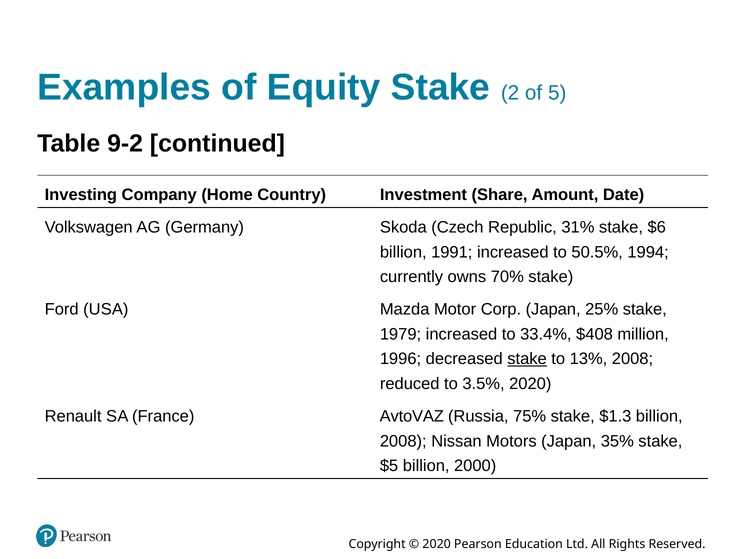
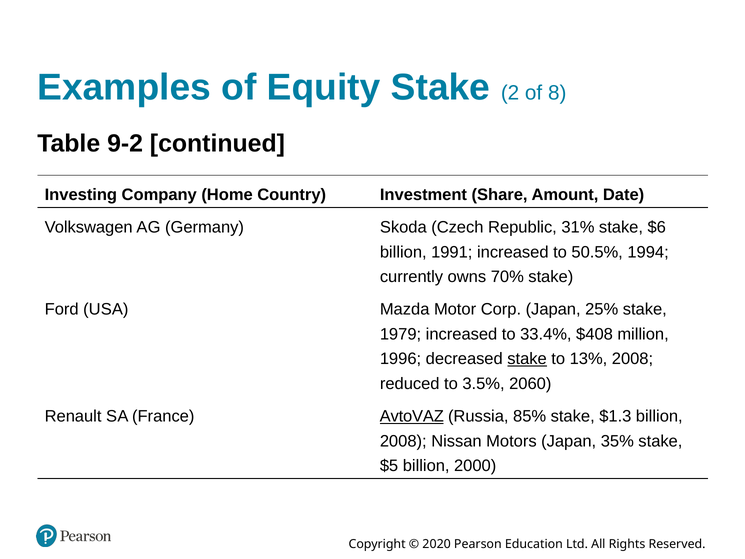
5: 5 -> 8
3.5% 2020: 2020 -> 2060
AvtoVAZ underline: none -> present
75%: 75% -> 85%
